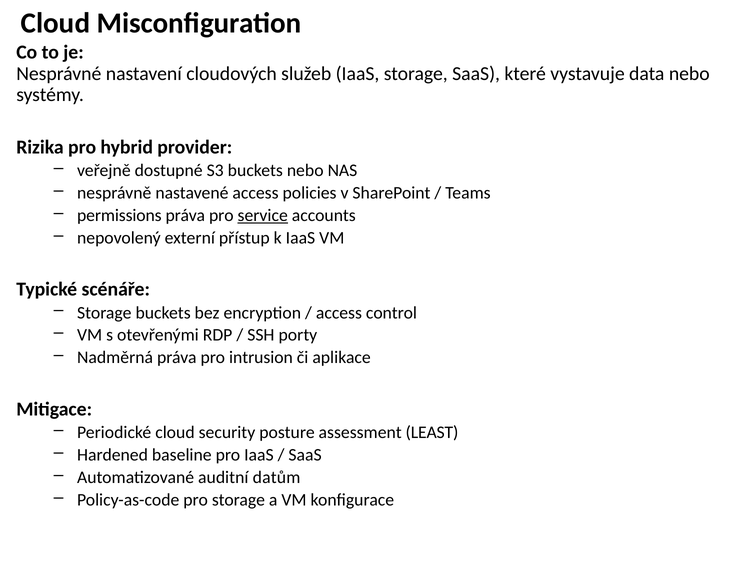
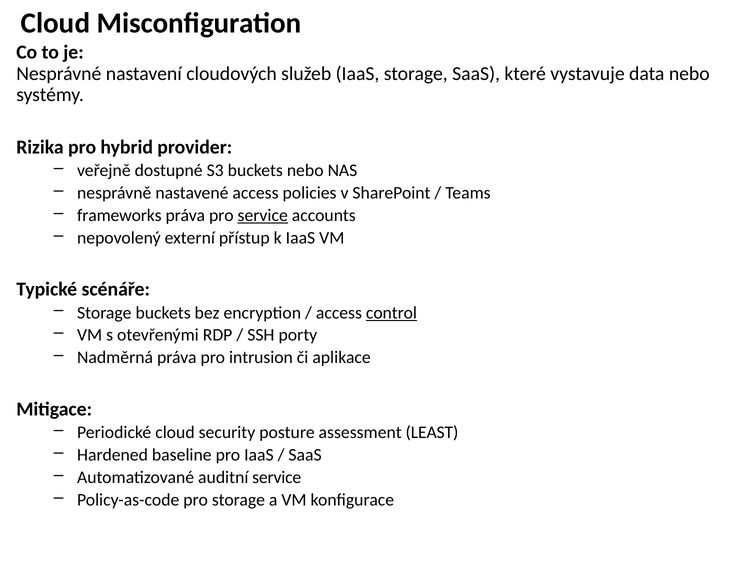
permissions: permissions -> frameworks
control underline: none -> present
auditní datům: datům -> service
